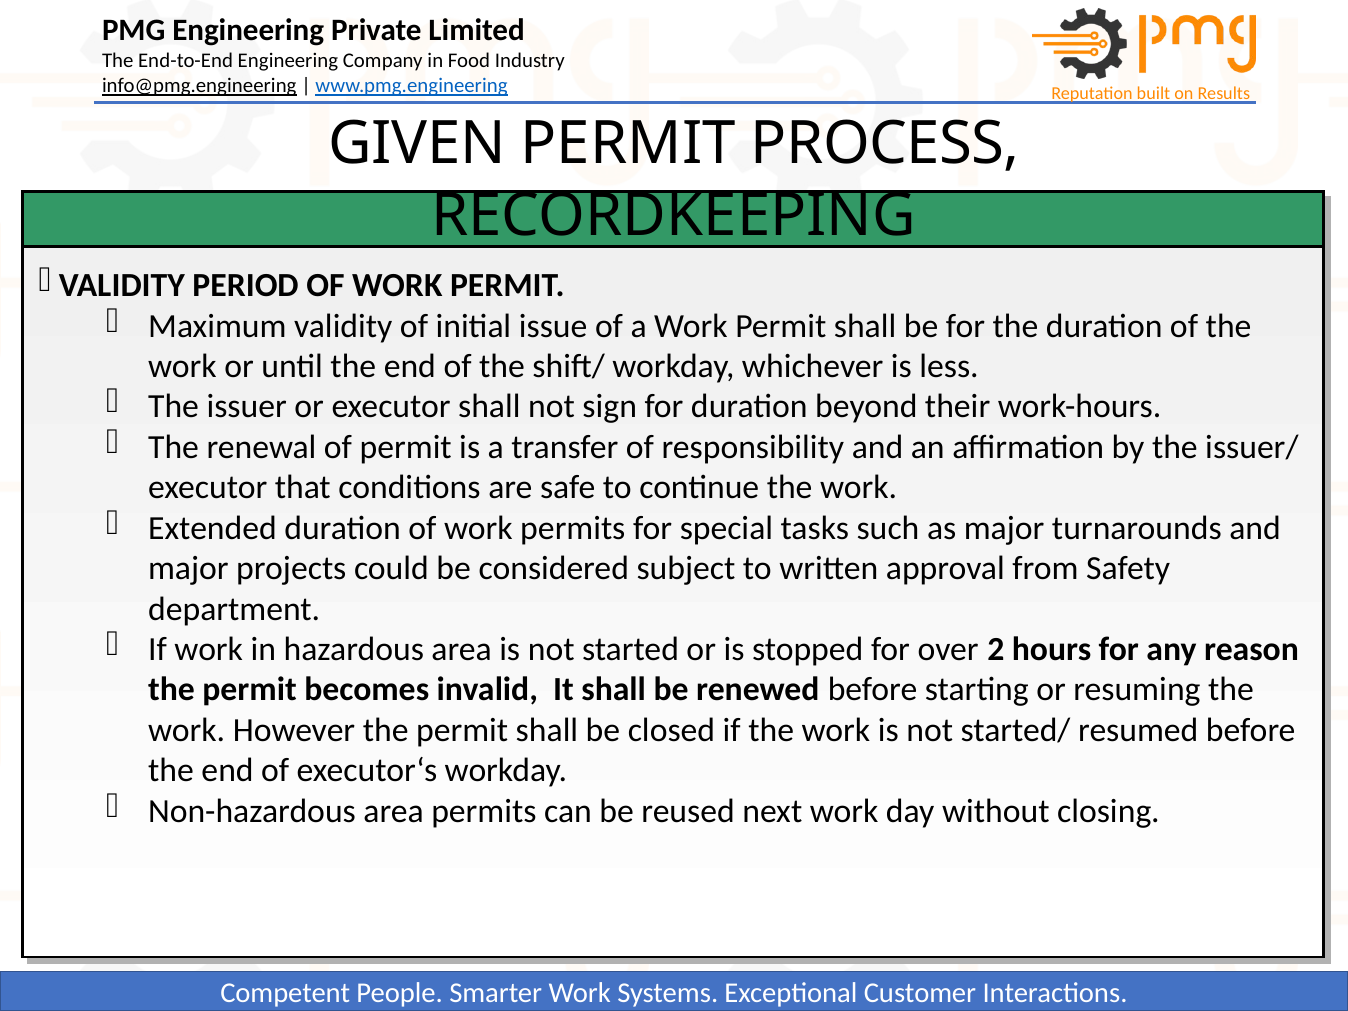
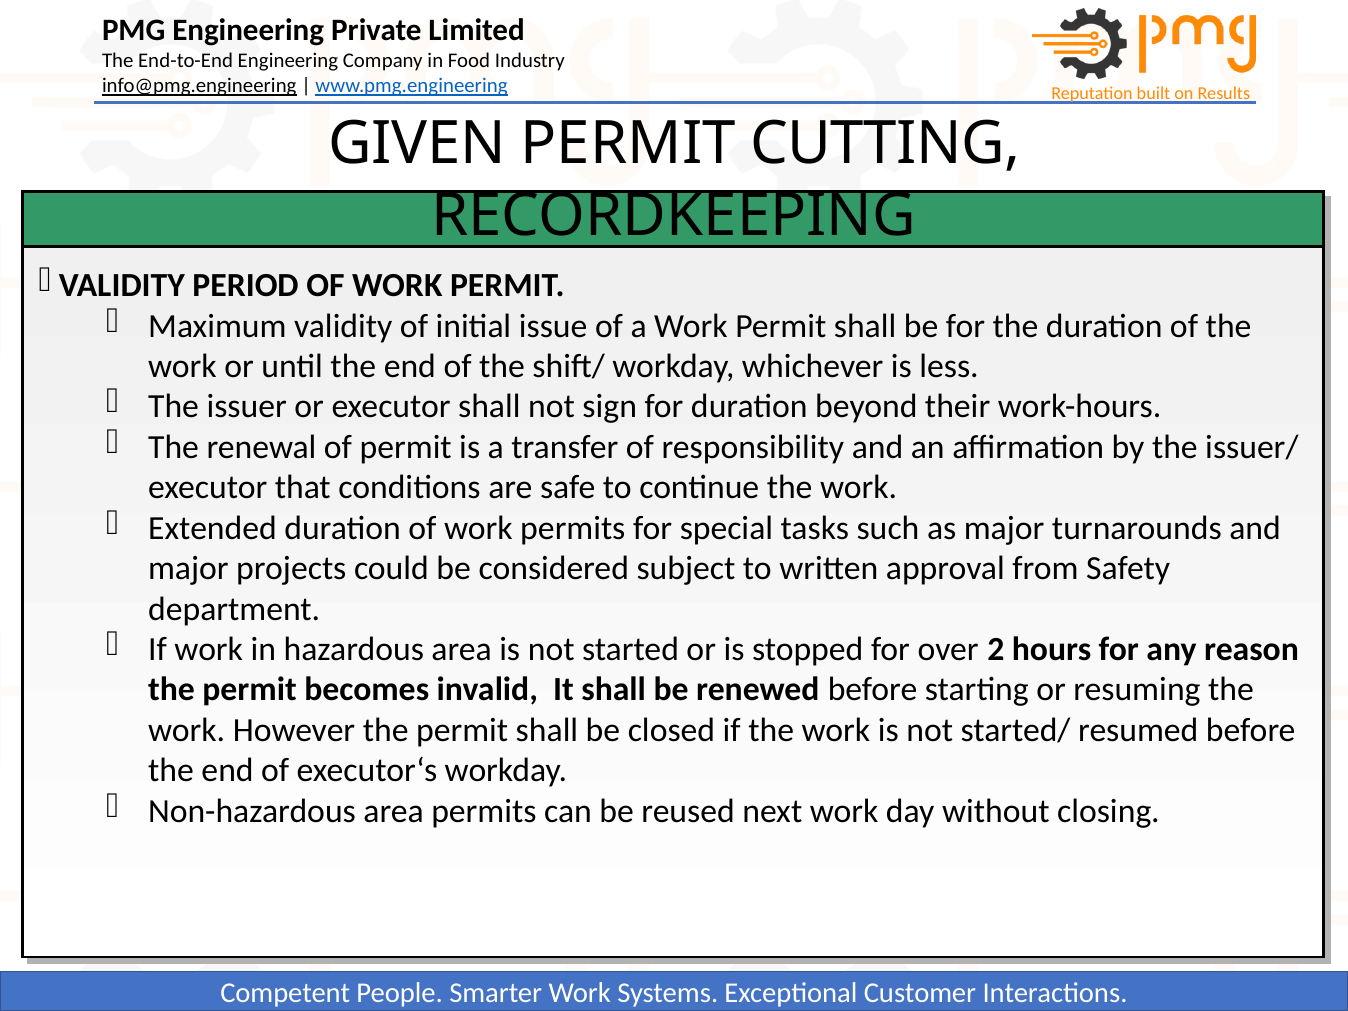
PROCESS: PROCESS -> CUTTING
